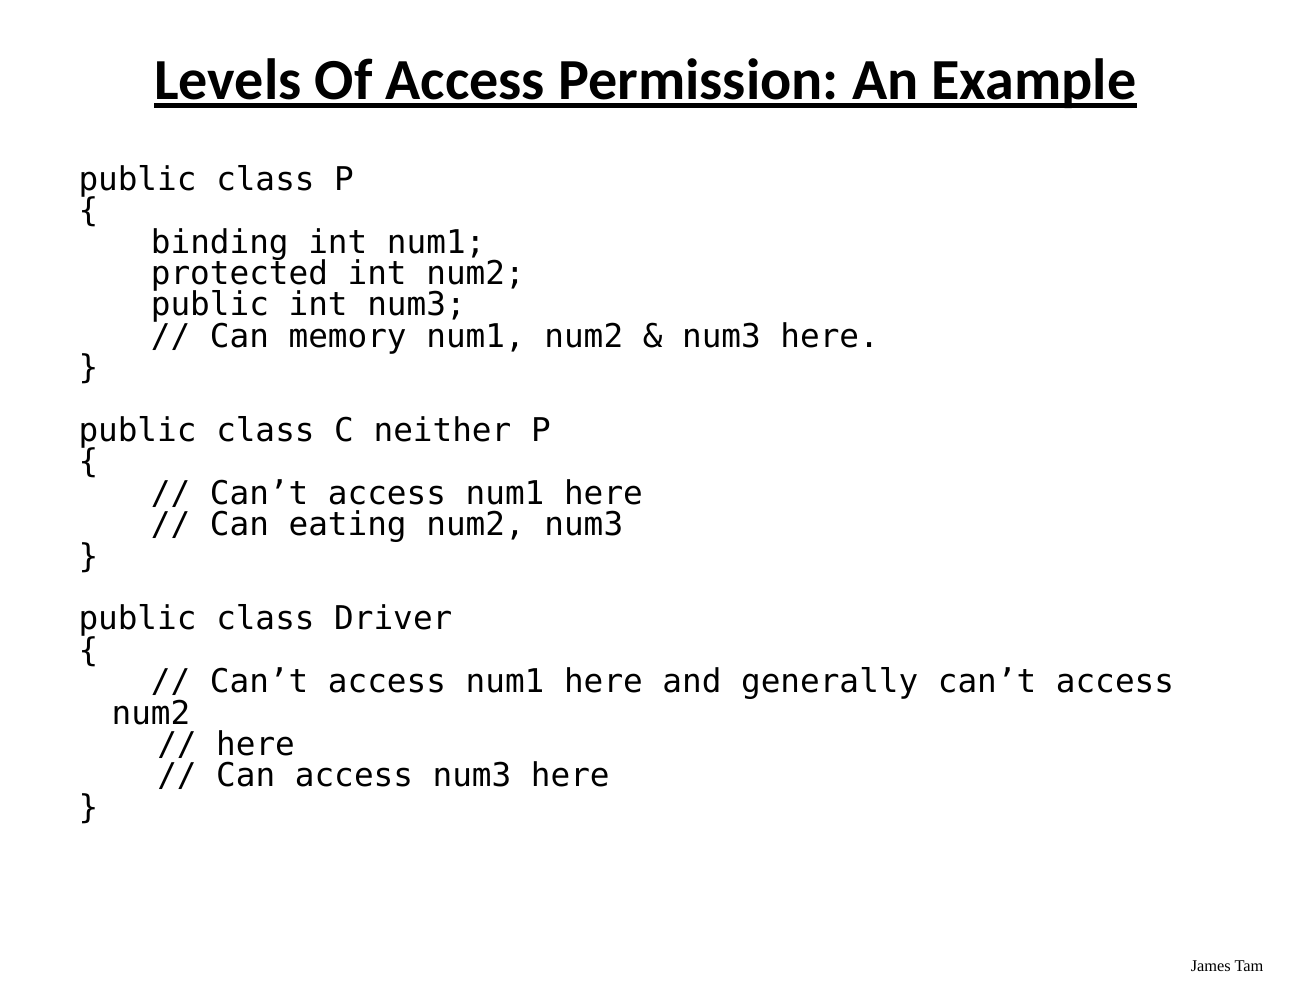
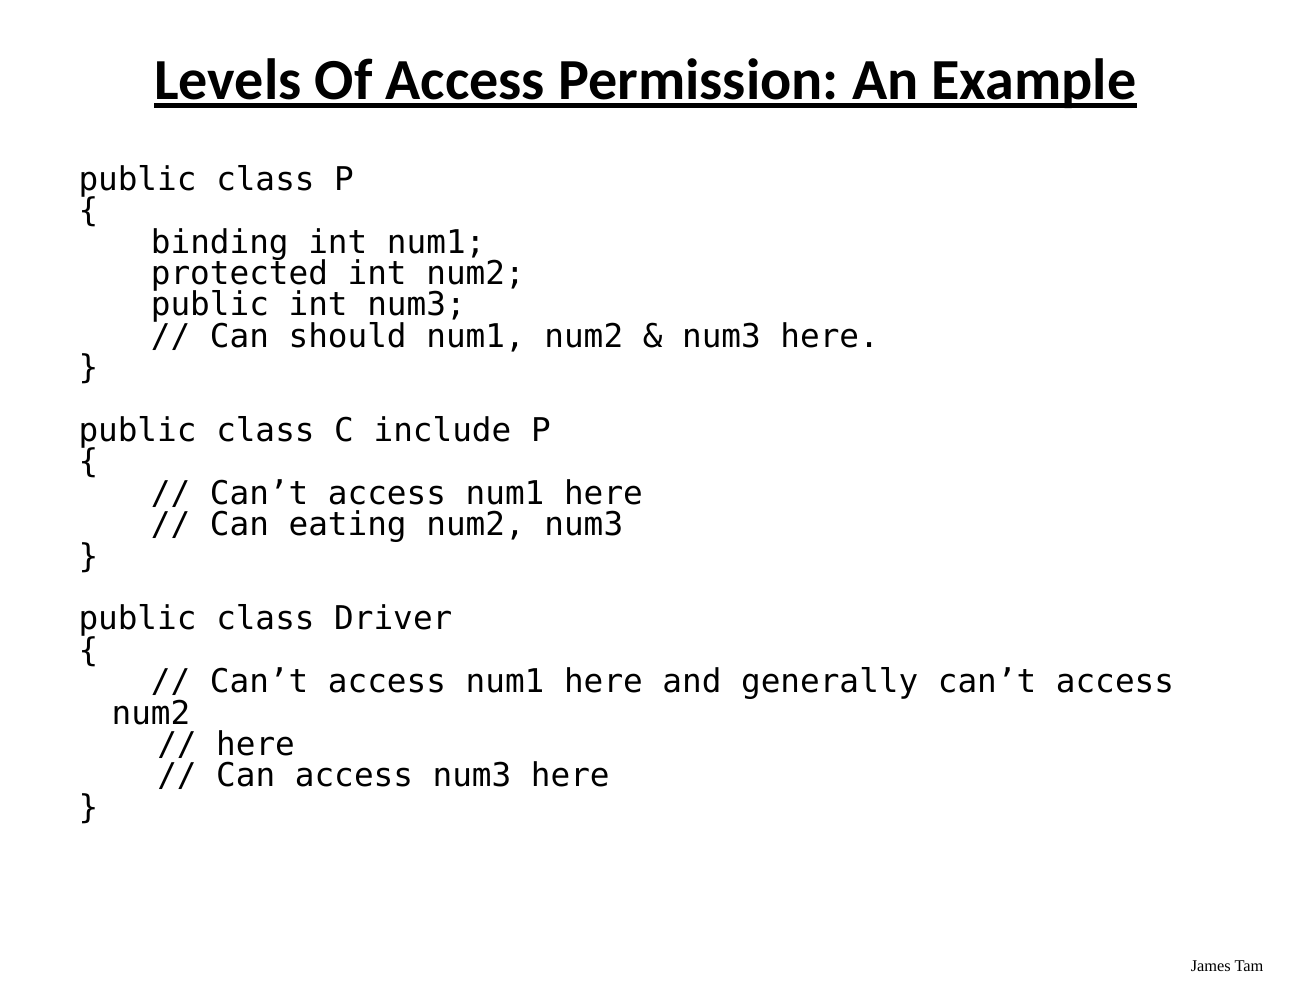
memory: memory -> should
neither: neither -> include
